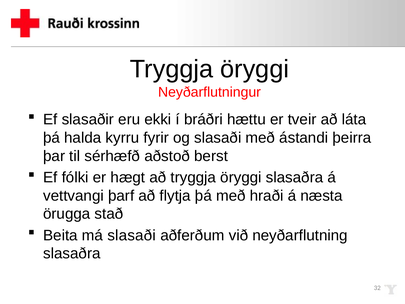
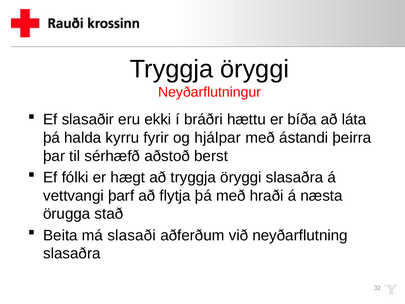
tveir: tveir -> bíða
og slasaði: slasaði -> hjálpar
